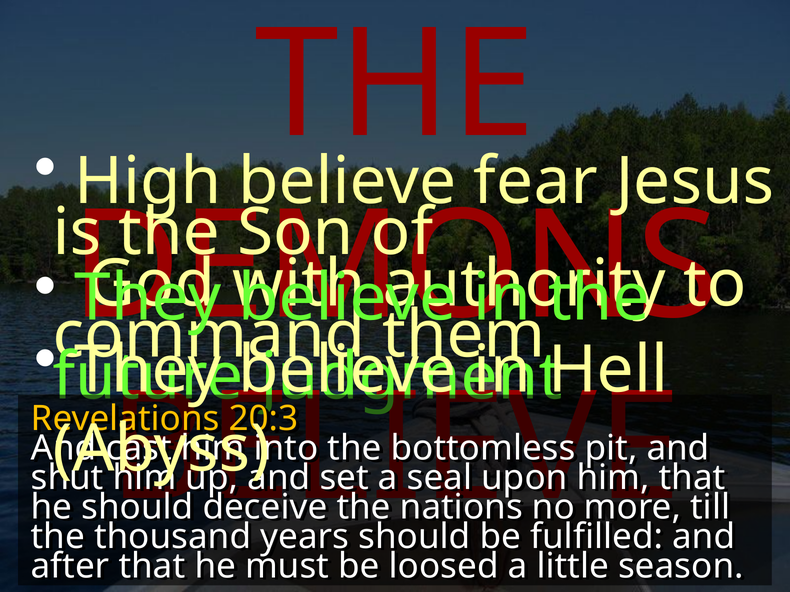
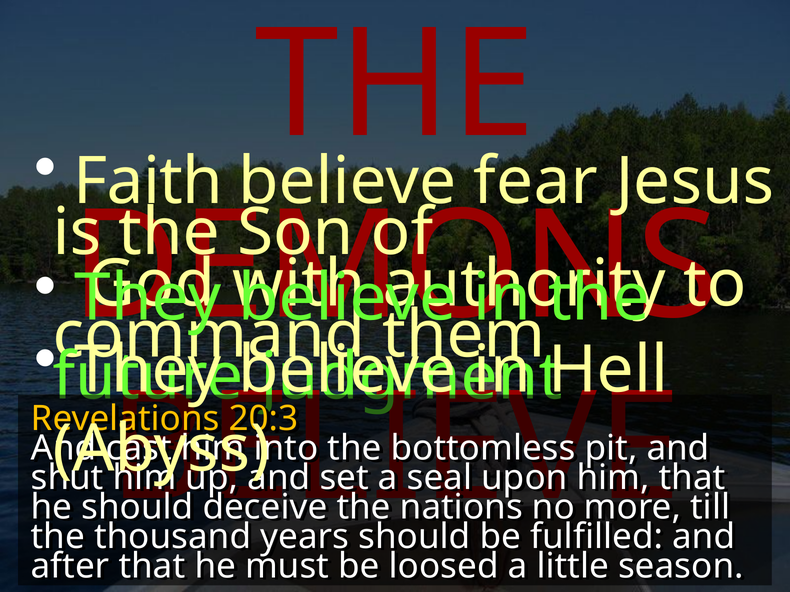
High: High -> Faith
